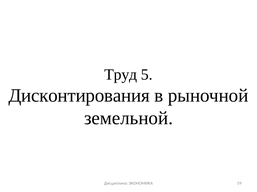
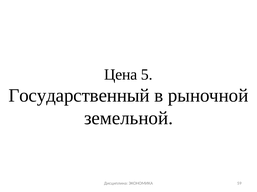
Труд: Труд -> Цена
Дисконтирования: Дисконтирования -> Государственный
